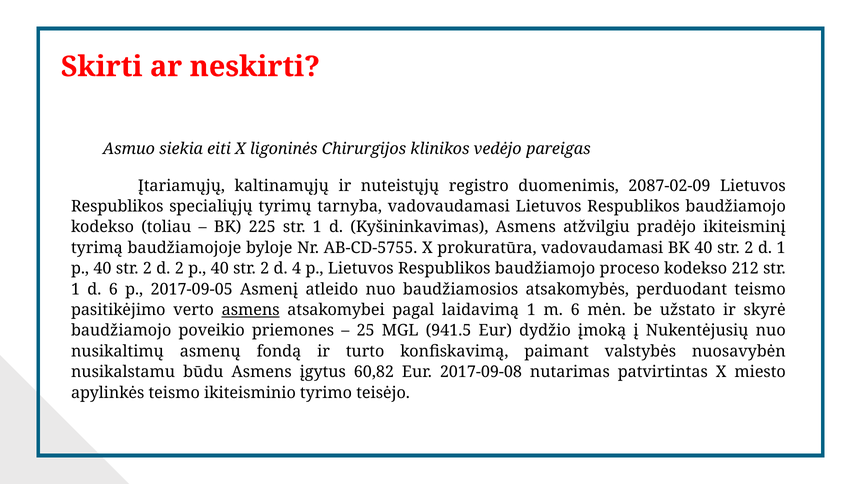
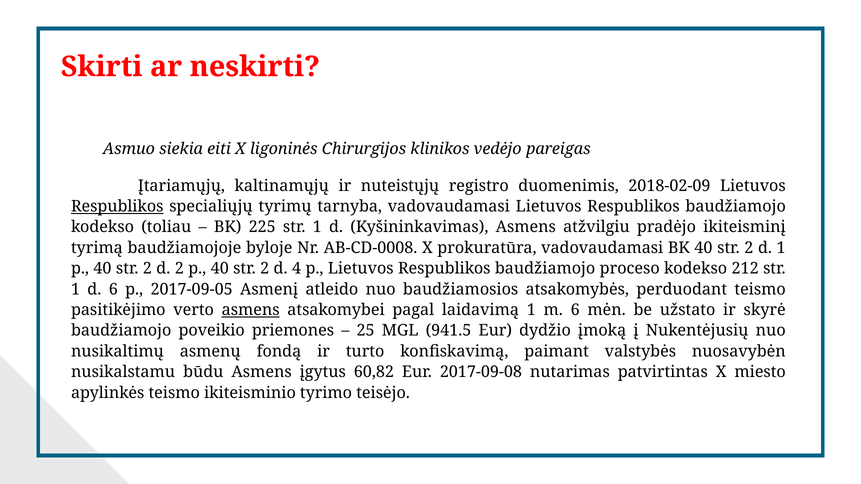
2087-02-09: 2087-02-09 -> 2018-02-09
Respublikos at (117, 207) underline: none -> present
AB-CD-5755: AB-CD-5755 -> AB-CD-0008
